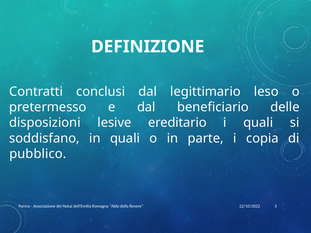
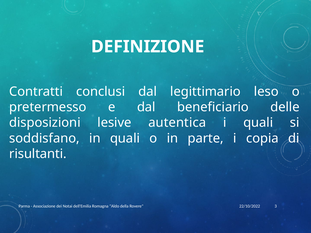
ereditario: ereditario -> autentica
pubblico: pubblico -> risultanti
